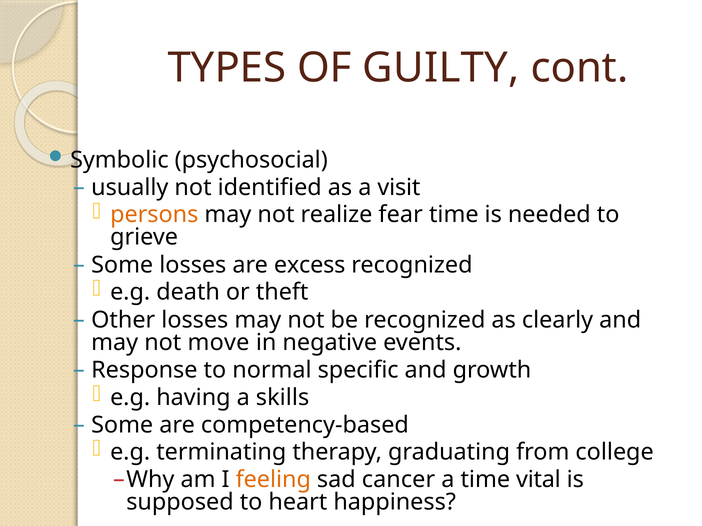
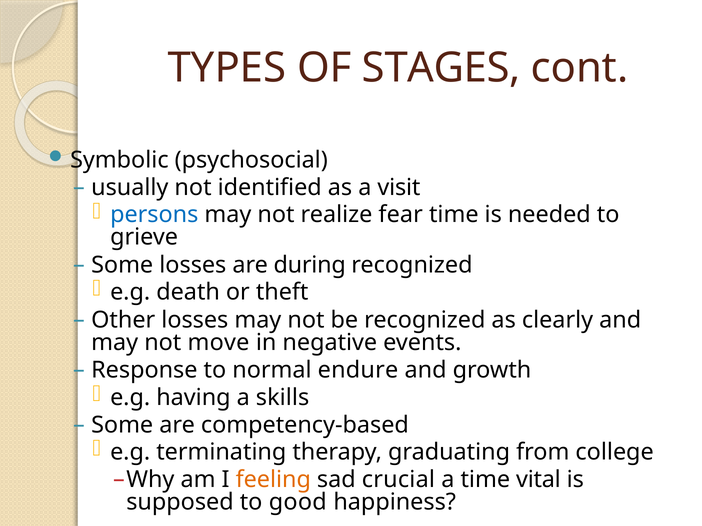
GUILTY: GUILTY -> STAGES
persons colour: orange -> blue
excess: excess -> during
specific: specific -> endure
cancer: cancer -> crucial
heart: heart -> good
